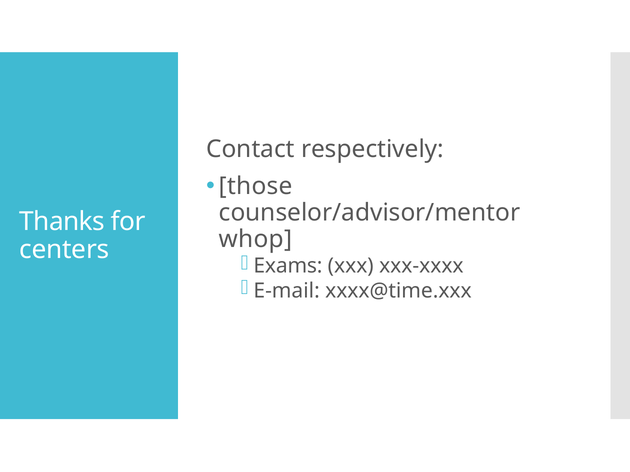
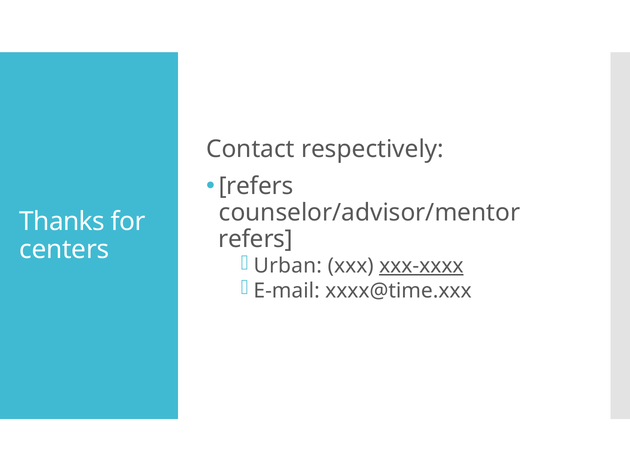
those at (256, 186): those -> refers
whop at (255, 239): whop -> refers
Exams: Exams -> Urban
xxx-xxxx underline: none -> present
